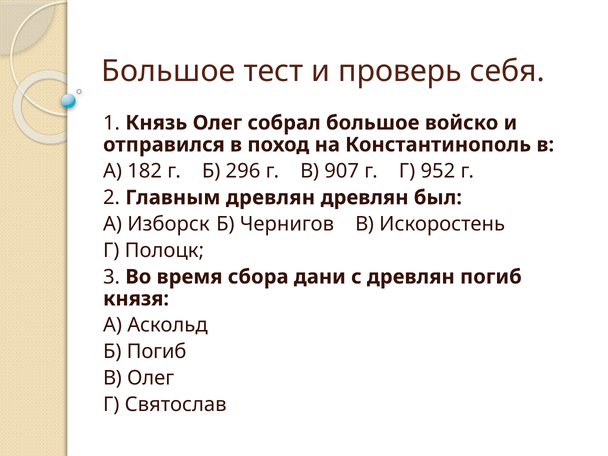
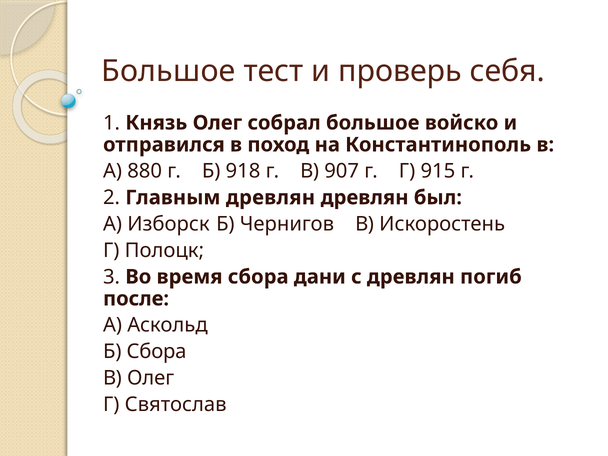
182: 182 -> 880
296: 296 -> 918
952: 952 -> 915
князя: князя -> после
Б Погиб: Погиб -> Сбора
